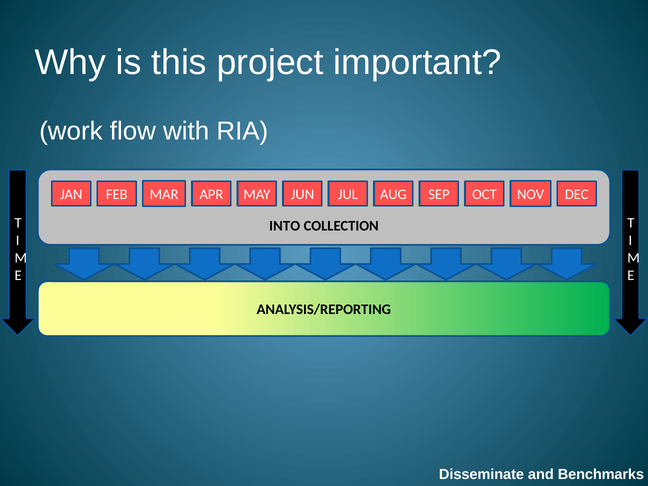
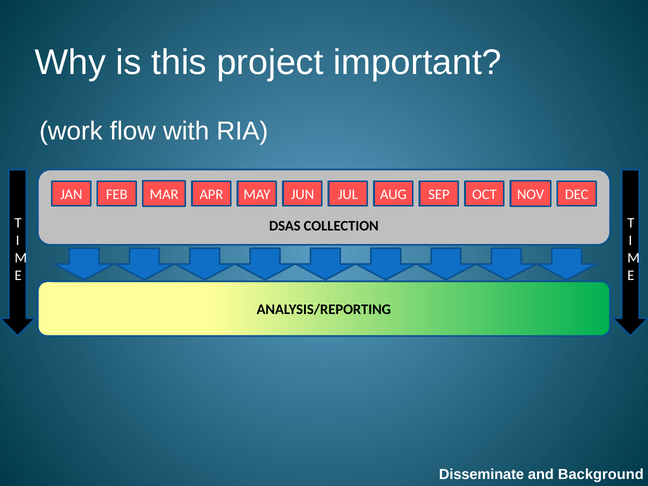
INTO: INTO -> DSAS
Benchmarks: Benchmarks -> Background
